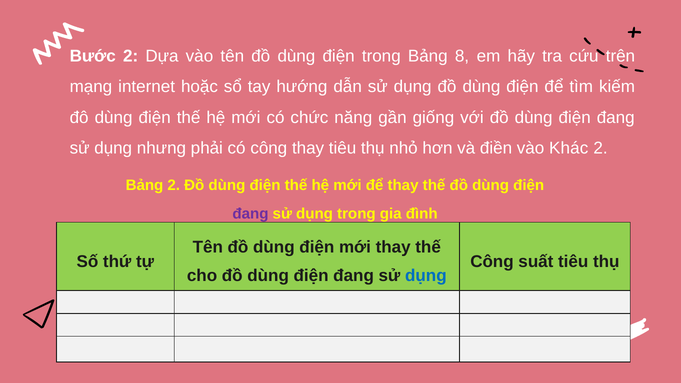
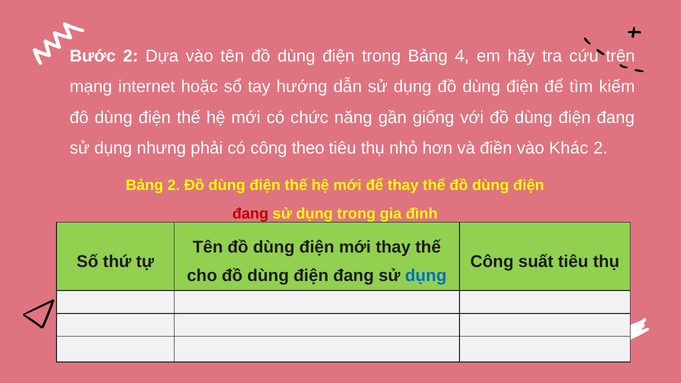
8: 8 -> 4
công thay: thay -> theo
đang at (250, 214) colour: purple -> red
